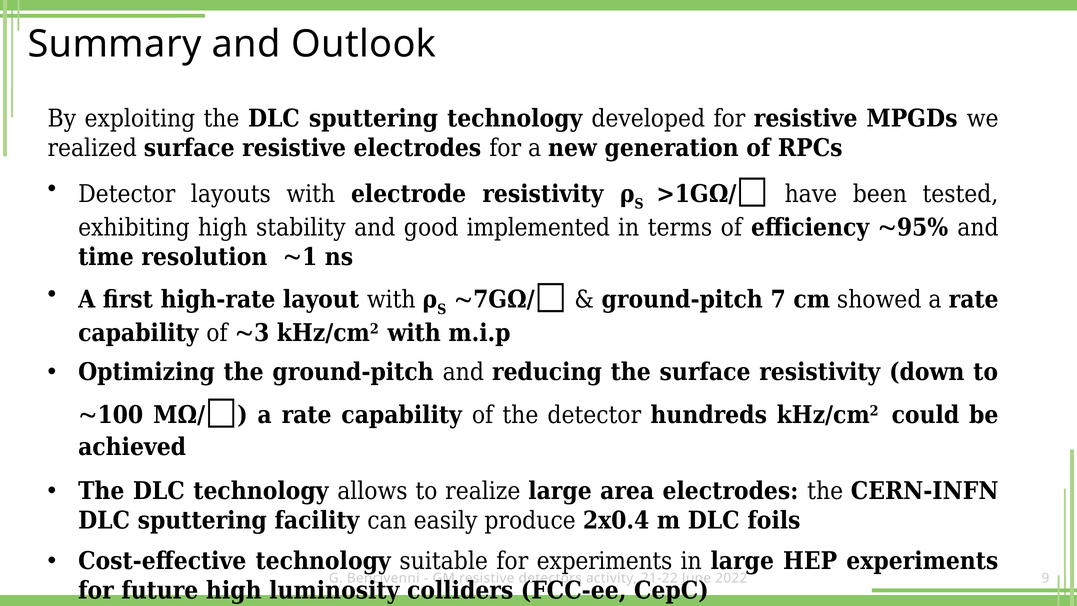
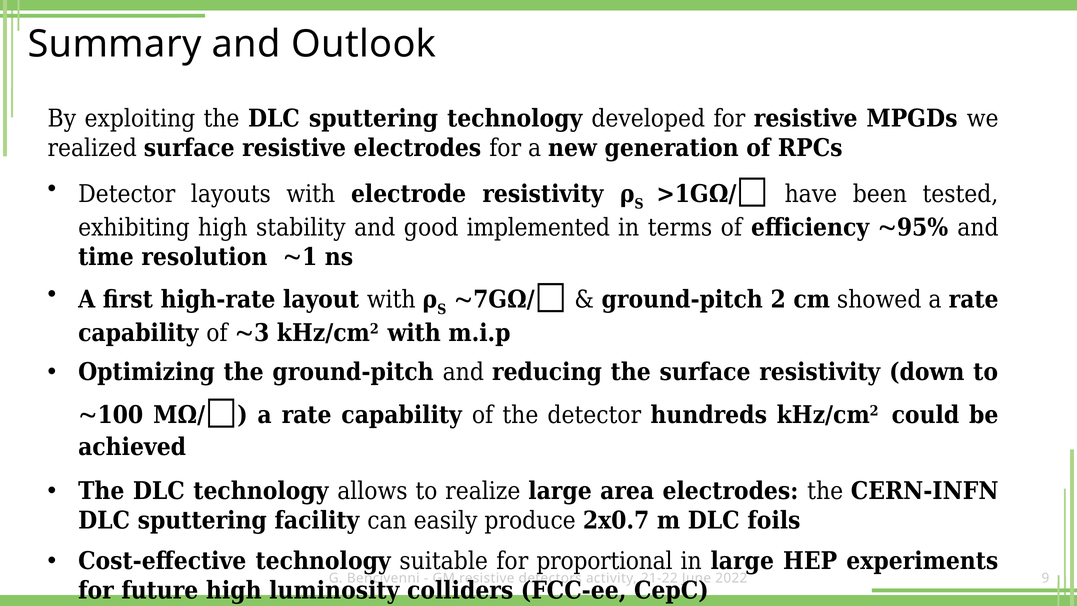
7: 7 -> 2
2x0.4: 2x0.4 -> 2x0.7
for experiments: experiments -> proportional
